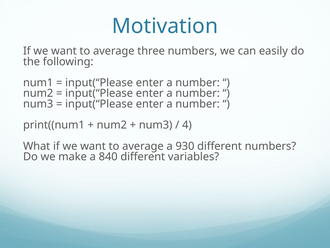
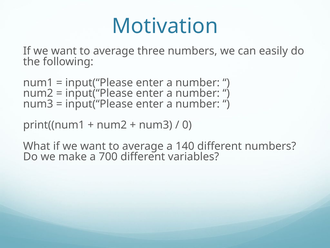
4: 4 -> 0
930: 930 -> 140
840: 840 -> 700
